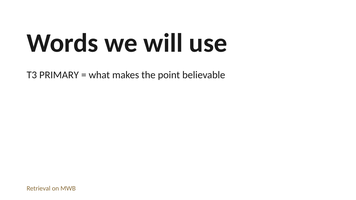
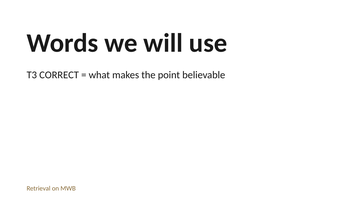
PRIMARY: PRIMARY -> CORRECT
